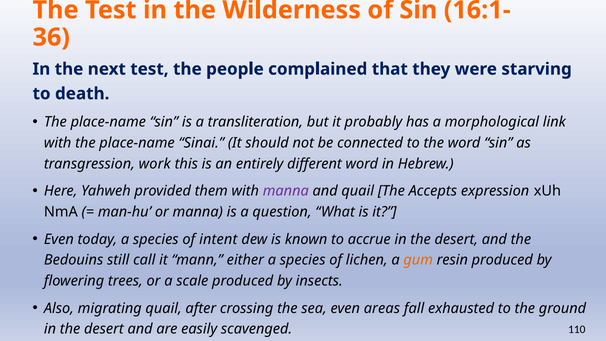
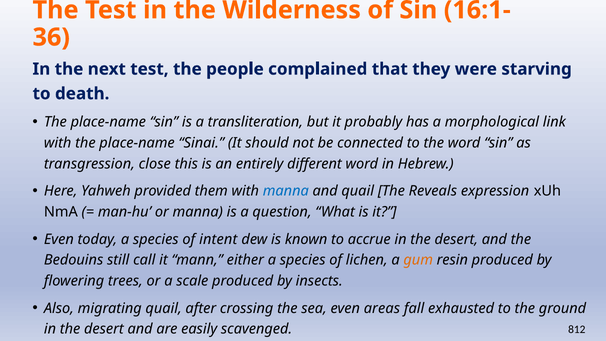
work: work -> close
manna at (286, 191) colour: purple -> blue
Accepts: Accepts -> Reveals
110: 110 -> 812
